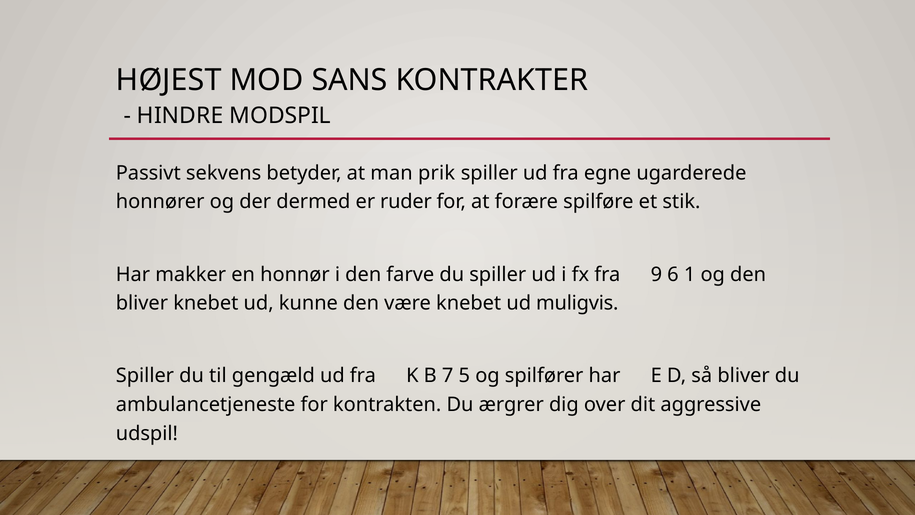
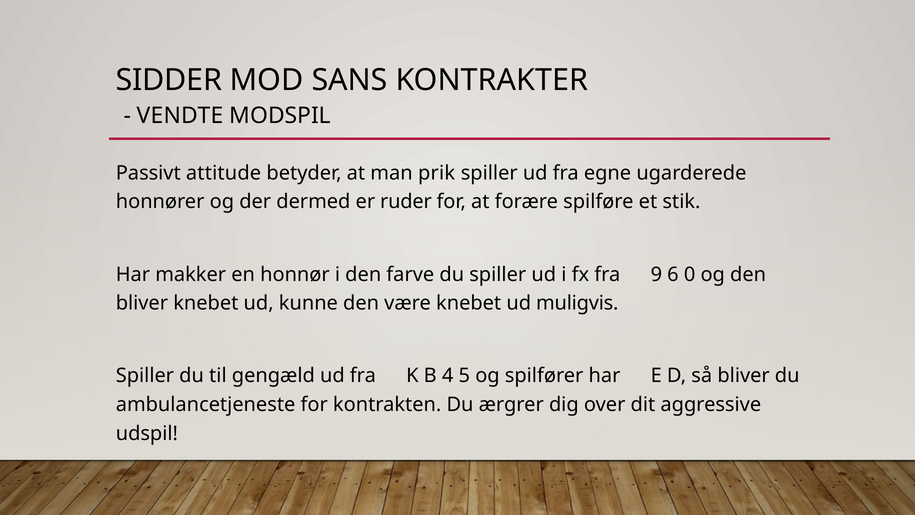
HØJEST: HØJEST -> SIDDER
HINDRE: HINDRE -> VENDTE
sekvens: sekvens -> attitude
1: 1 -> 0
7: 7 -> 4
